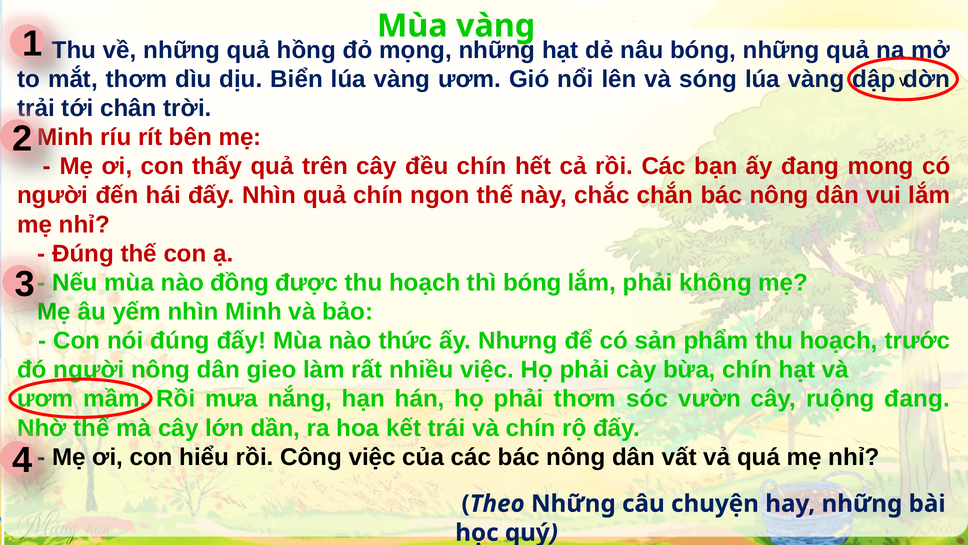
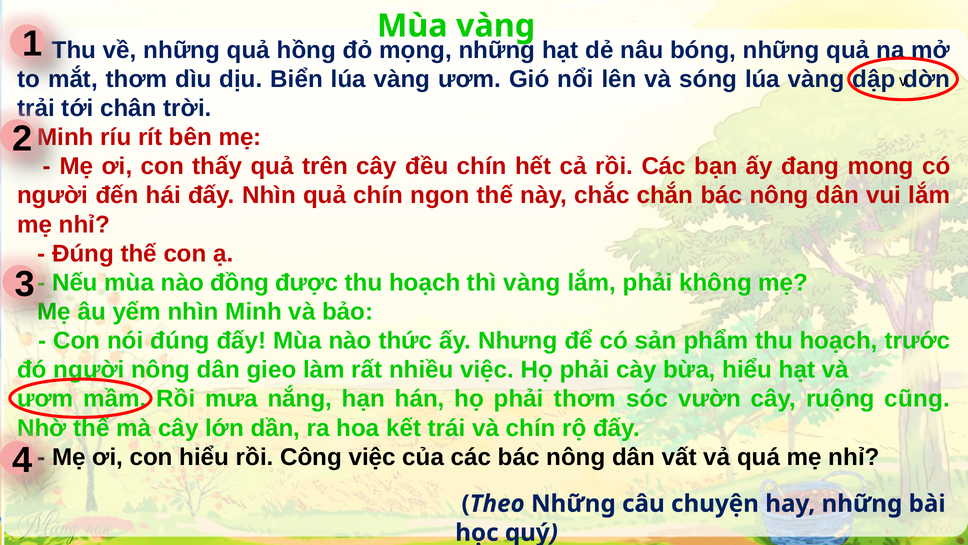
thì bóng: bóng -> vàng
bừa chín: chín -> hiểu
ruộng đang: đang -> cũng
